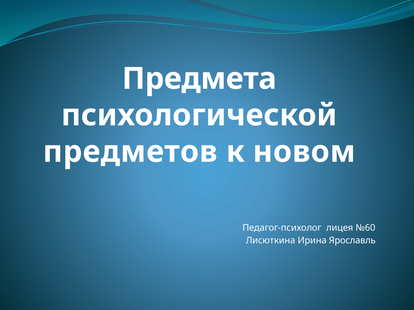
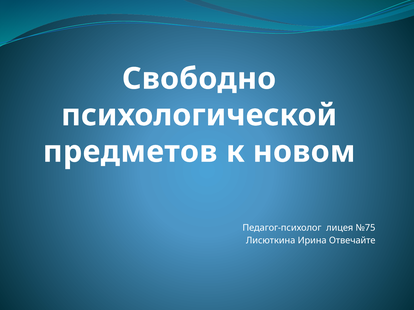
Предмета: Предмета -> Свободно
№60: №60 -> №75
Ярославль: Ярославль -> Отвечайте
